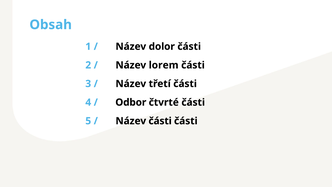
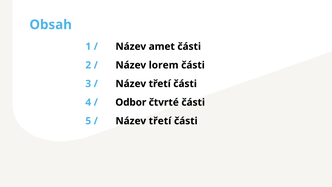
dolor: dolor -> amet
části at (160, 121): části -> třetí
